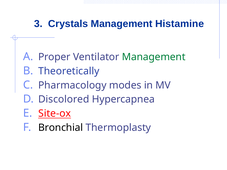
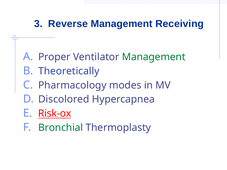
Crystals: Crystals -> Reverse
Histamine: Histamine -> Receiving
Site-ox: Site-ox -> Risk-ox
Bronchial colour: black -> green
